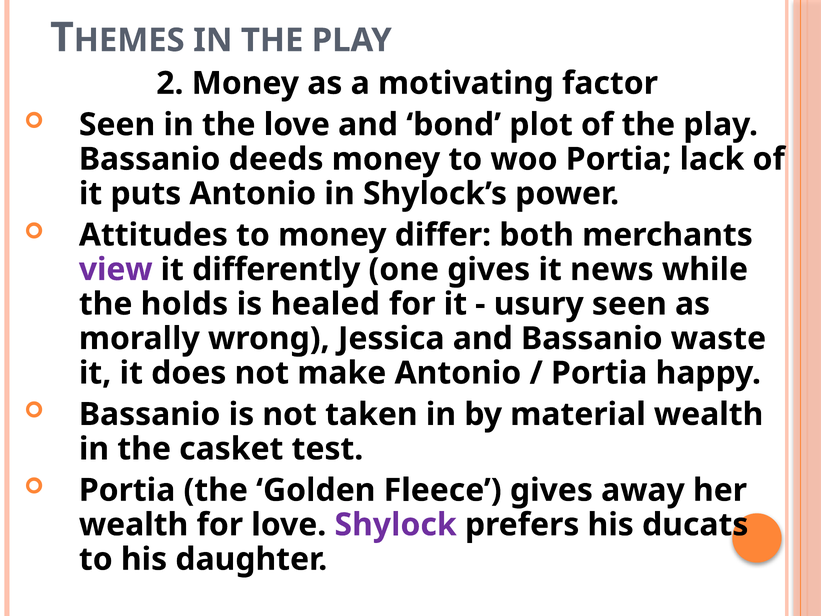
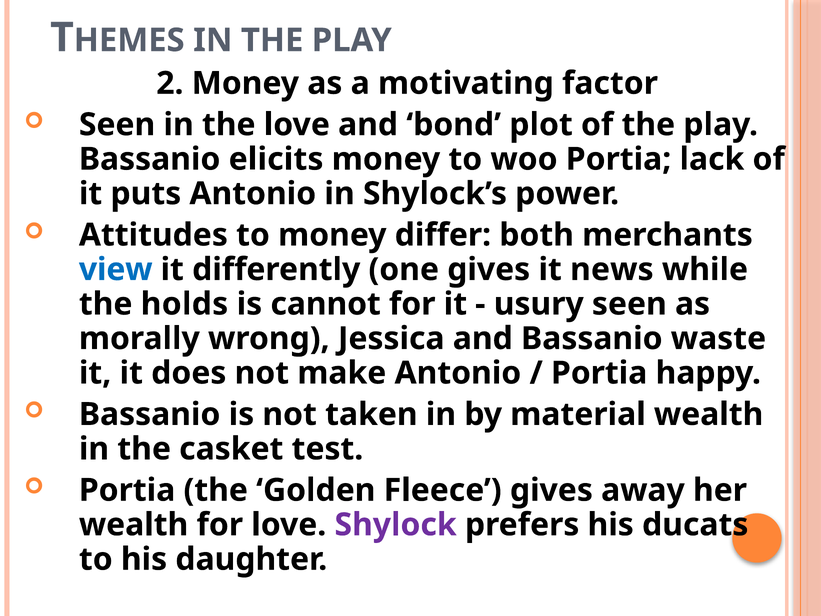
deeds: deeds -> elicits
view colour: purple -> blue
healed: healed -> cannot
